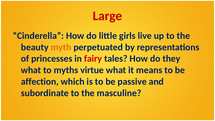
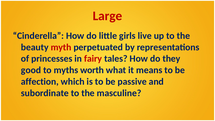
myth colour: orange -> red
what at (31, 70): what -> good
virtue: virtue -> worth
